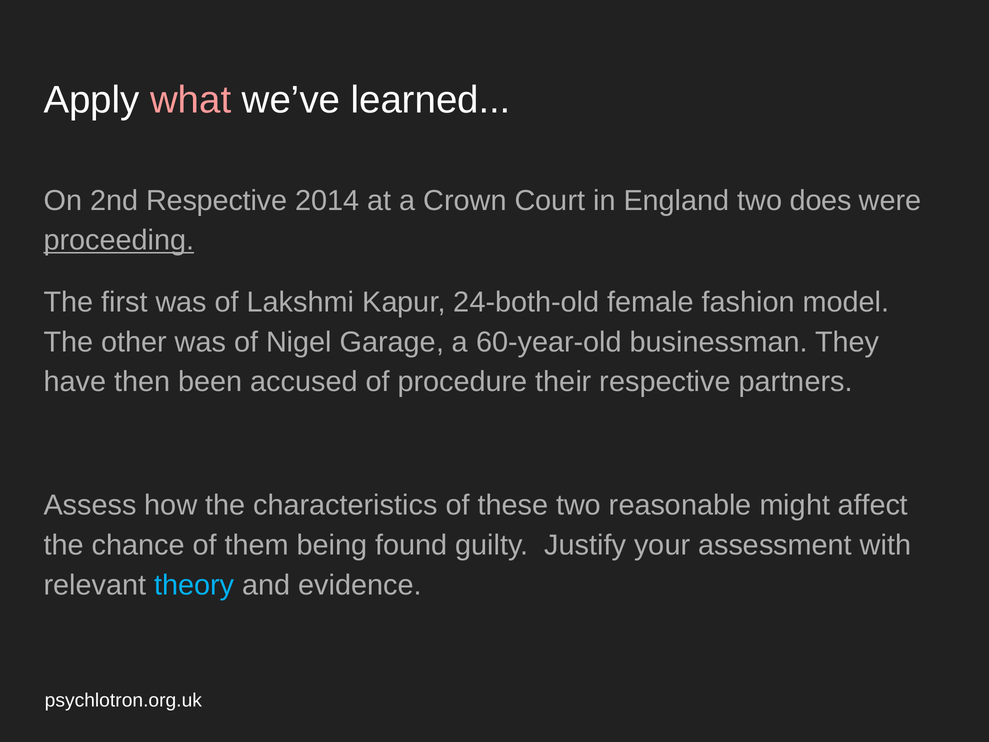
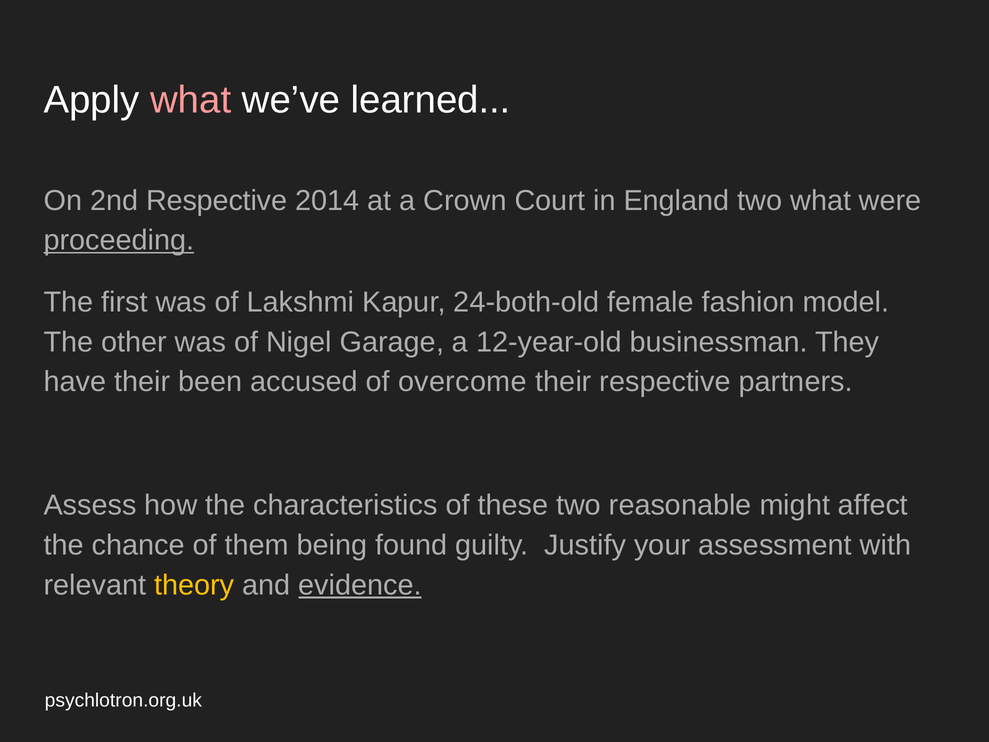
two does: does -> what
60-year-old: 60-year-old -> 12-year-old
have then: then -> their
procedure: procedure -> overcome
theory colour: light blue -> yellow
evidence underline: none -> present
